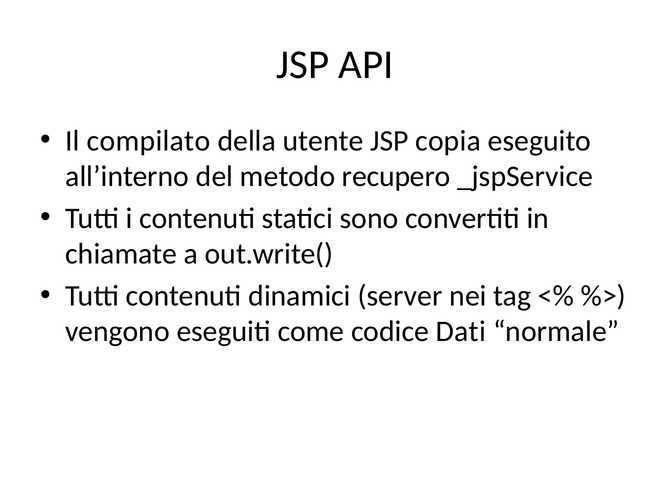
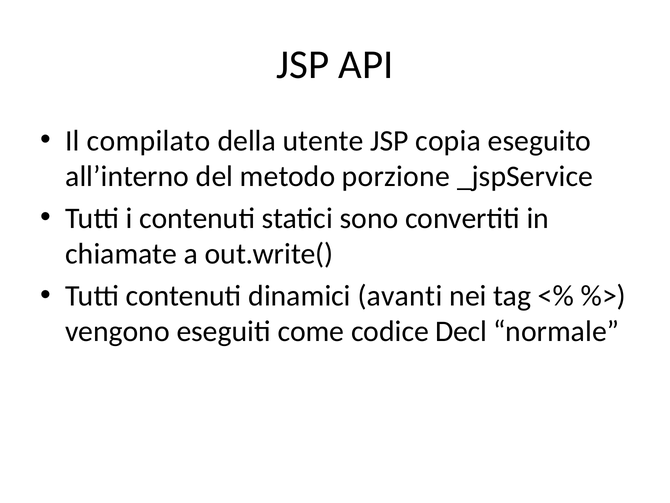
recupero: recupero -> porzione
server: server -> avanti
Dati: Dati -> Decl
